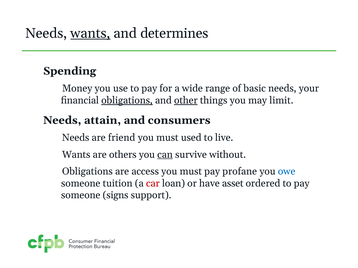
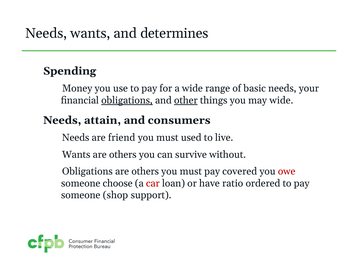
wants underline: present -> none
may limit: limit -> wide
can underline: present -> none
access at (145, 172): access -> others
profane: profane -> covered
owe colour: blue -> red
tuition: tuition -> choose
asset: asset -> ratio
signs: signs -> shop
